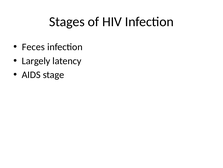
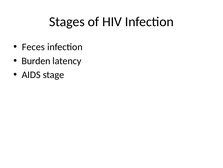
Largely: Largely -> Burden
